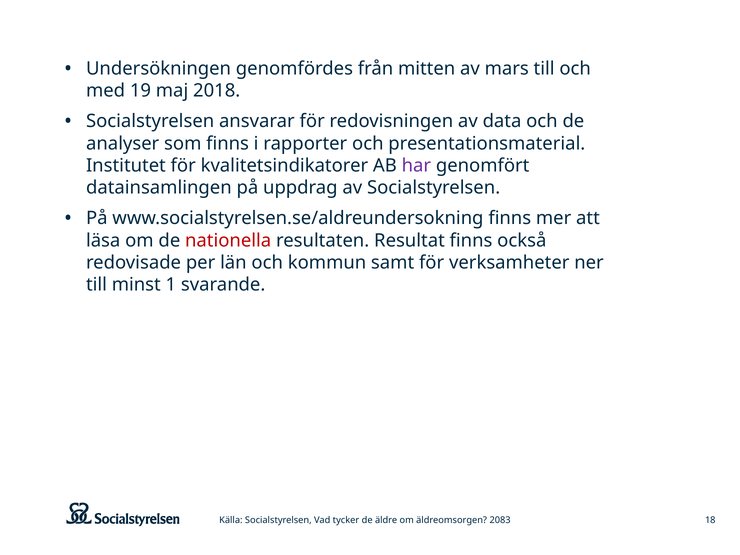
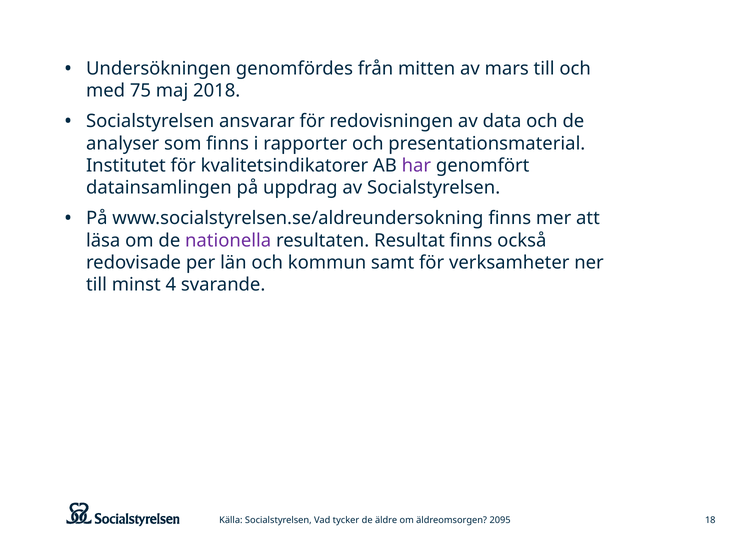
19: 19 -> 75
nationella colour: red -> purple
1: 1 -> 4
2083: 2083 -> 2095
